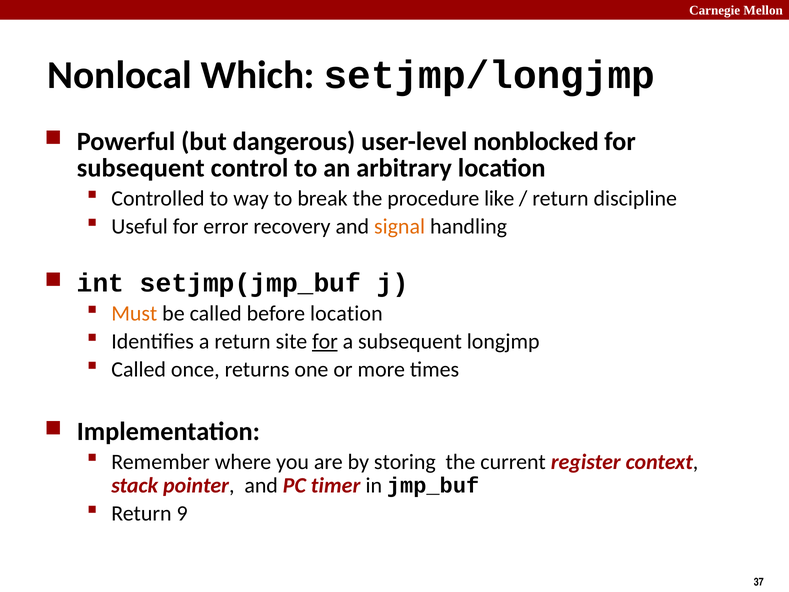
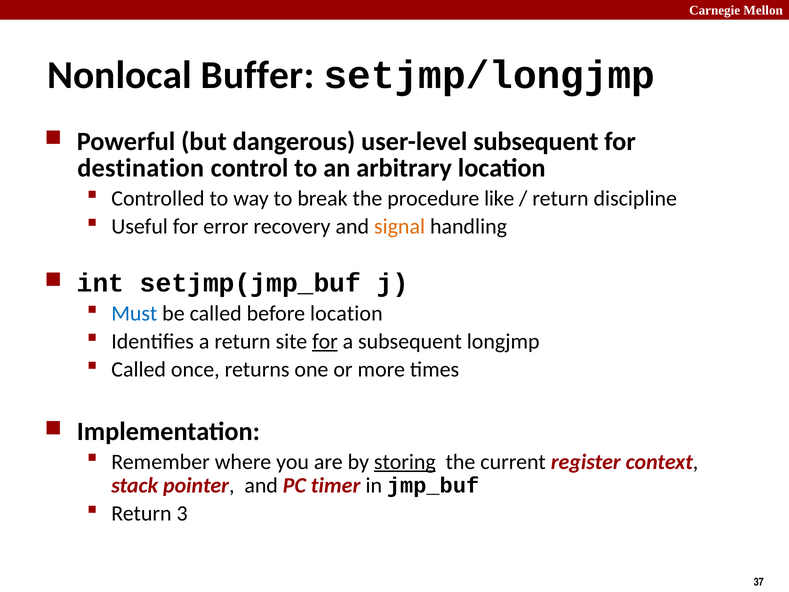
Which: Which -> Buffer
user-level nonblocked: nonblocked -> subsequent
subsequent at (141, 168): subsequent -> destination
Must colour: orange -> blue
storing underline: none -> present
9: 9 -> 3
